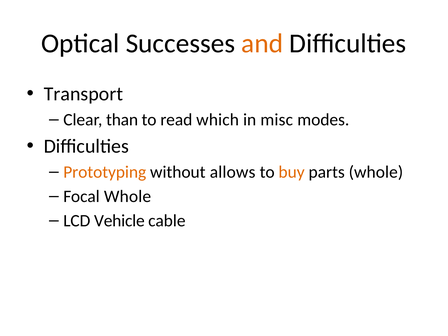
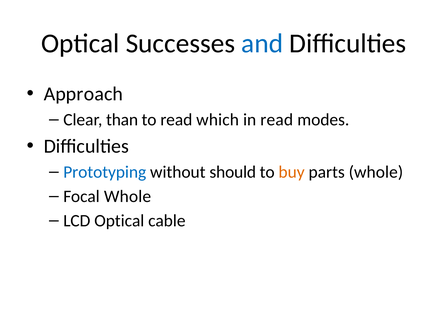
and colour: orange -> blue
Transport: Transport -> Approach
in misc: misc -> read
Prototyping colour: orange -> blue
allows: allows -> should
LCD Vehicle: Vehicle -> Optical
